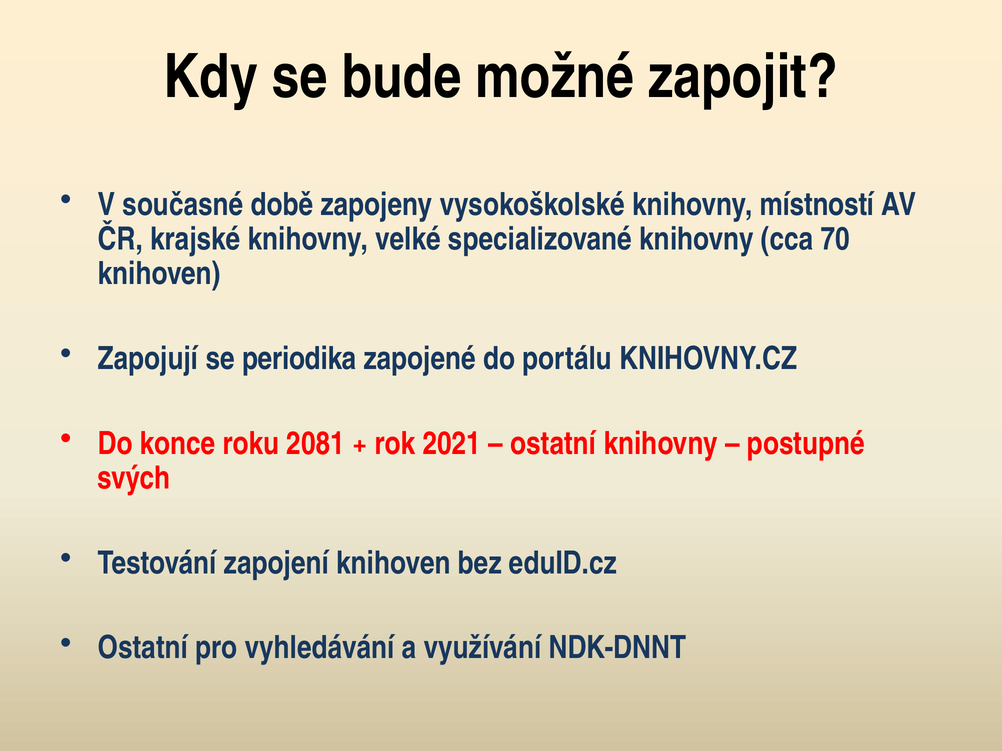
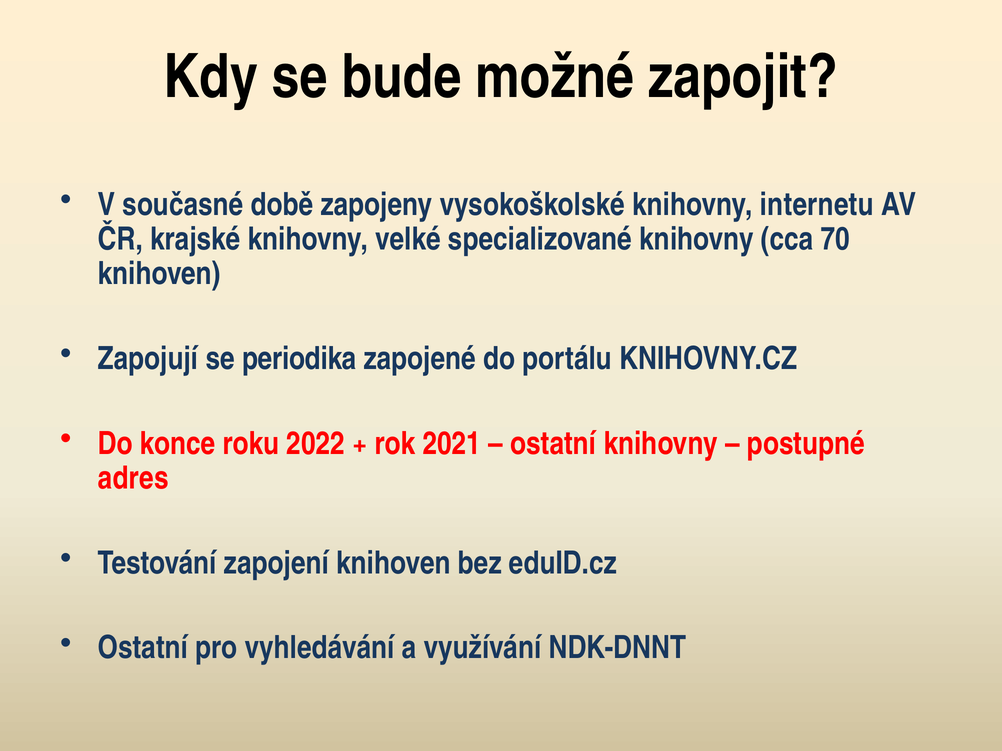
místností: místností -> internetu
2081: 2081 -> 2022
svých: svých -> adres
